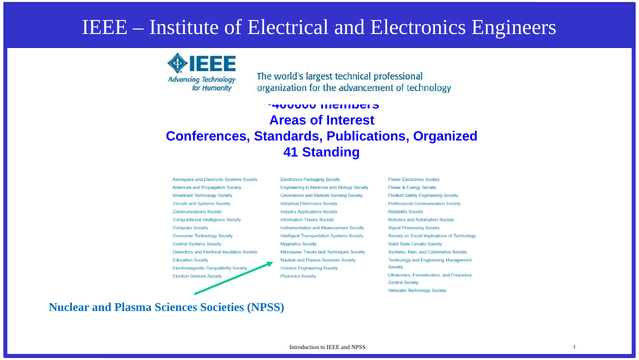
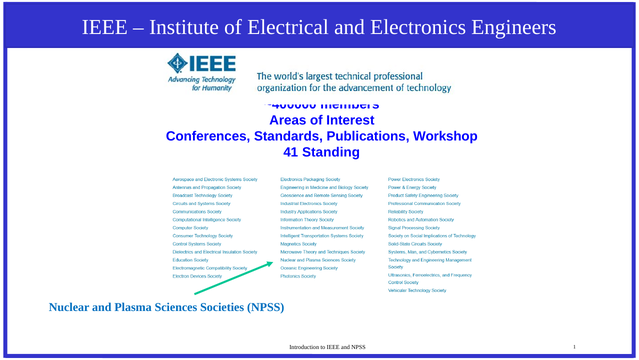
Organized: Organized -> Workshop
